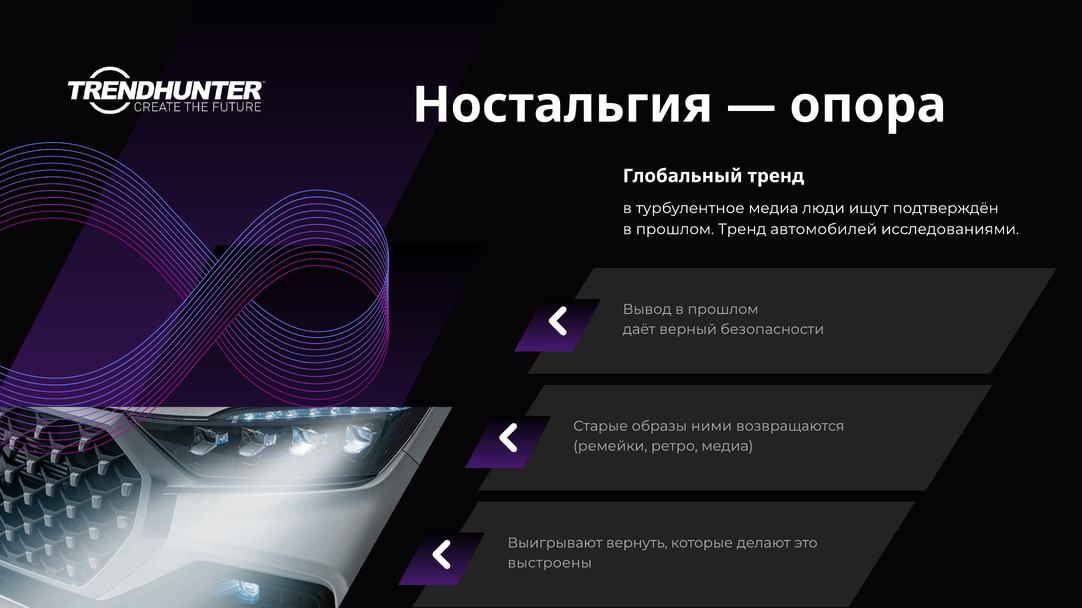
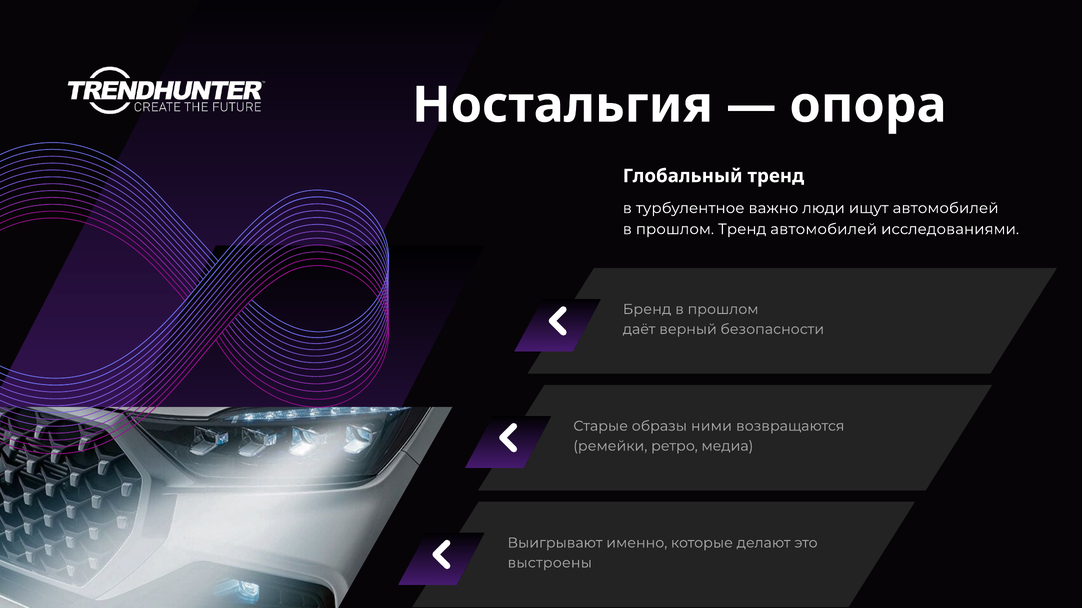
турбулентное медиа: медиа -> важно
ищут подтверждён: подтверждён -> автомобилей
Вывод: Вывод -> Бренд
вернуть: вернуть -> именно
